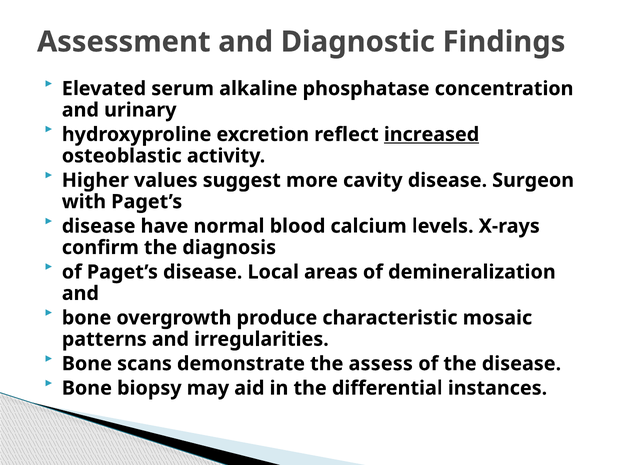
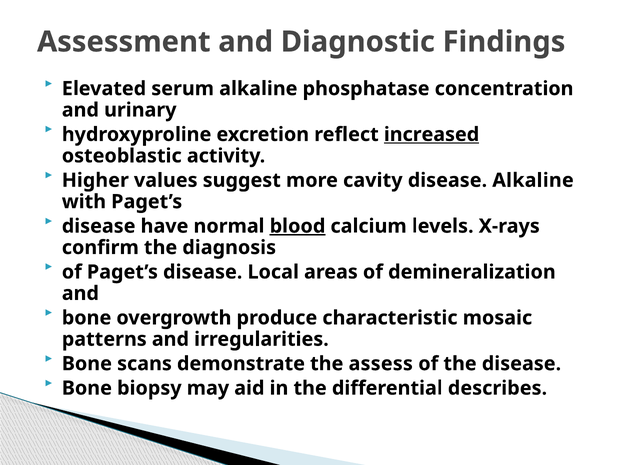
disease Surgeon: Surgeon -> Alkaline
blood underline: none -> present
instances: instances -> describes
